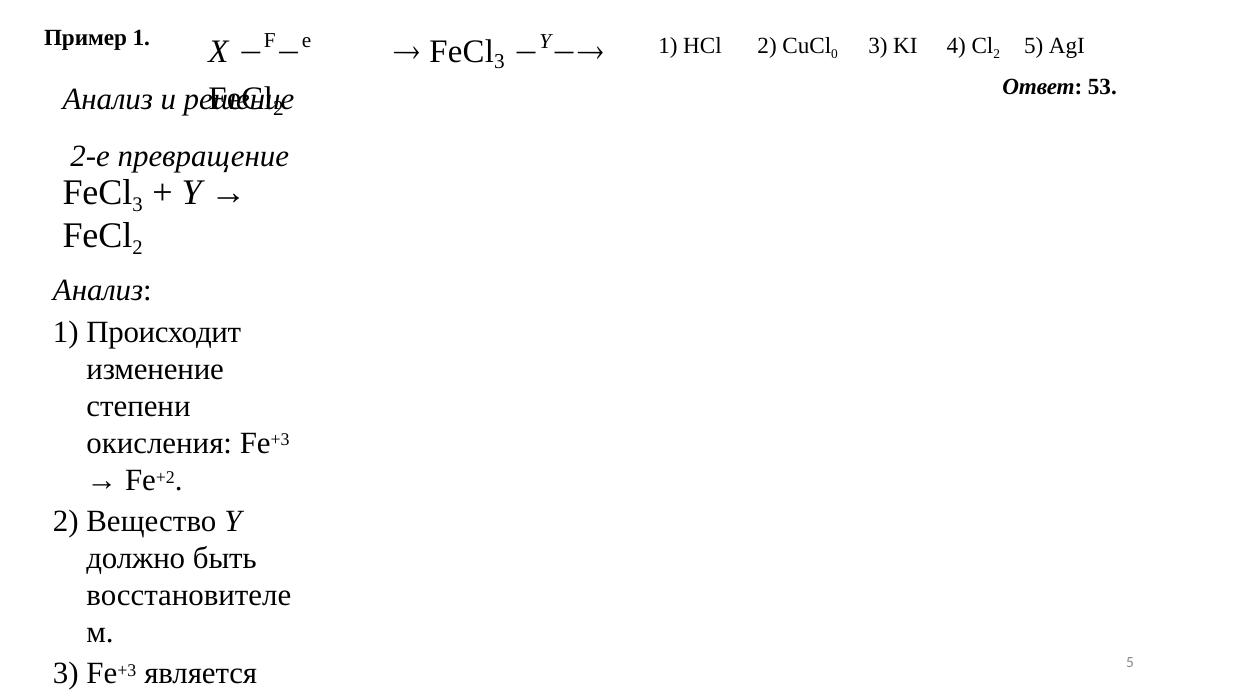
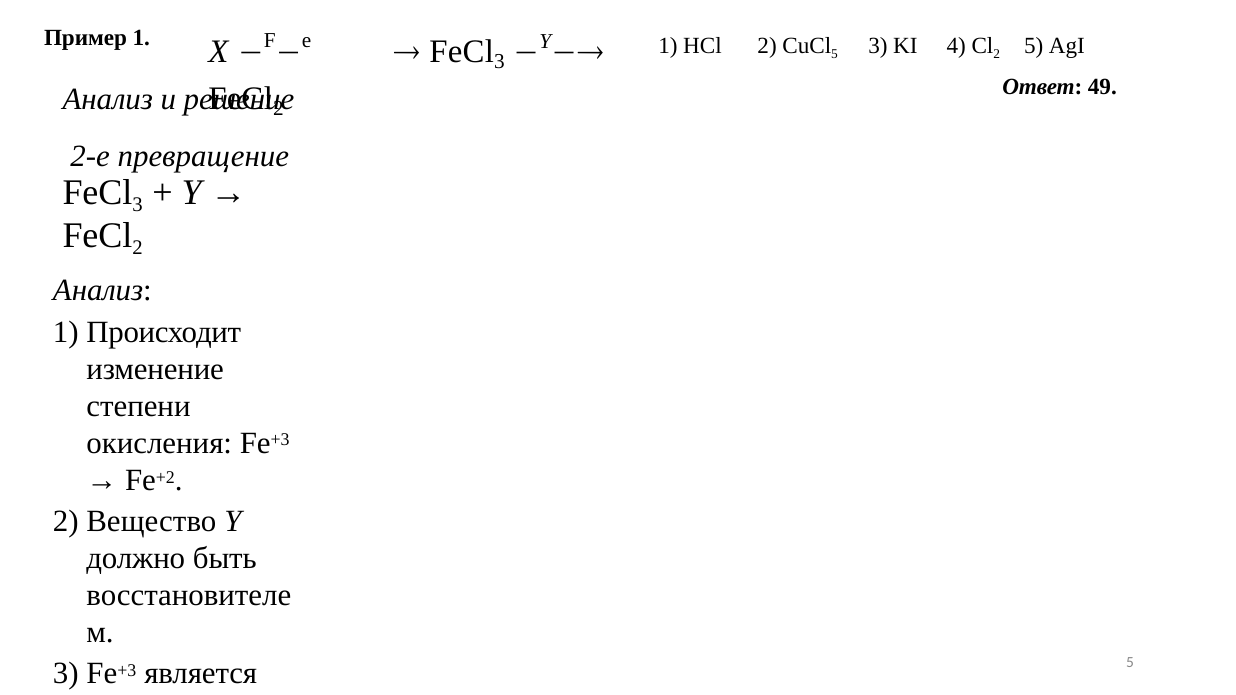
0 at (835, 54): 0 -> 5
53: 53 -> 49
